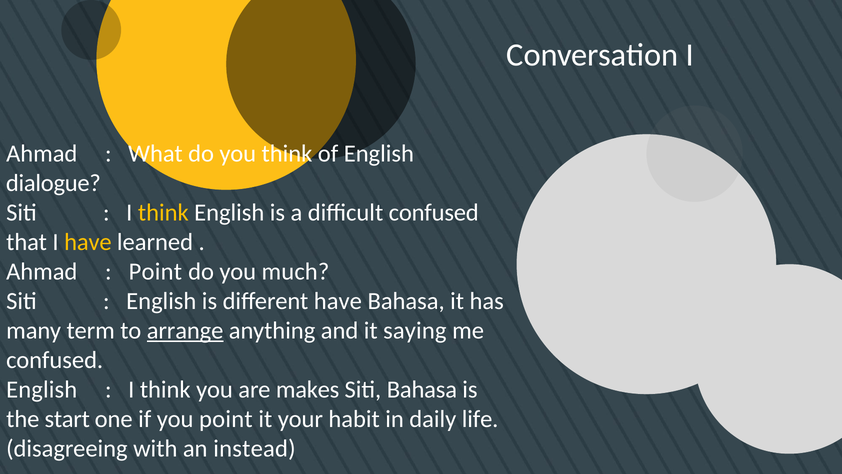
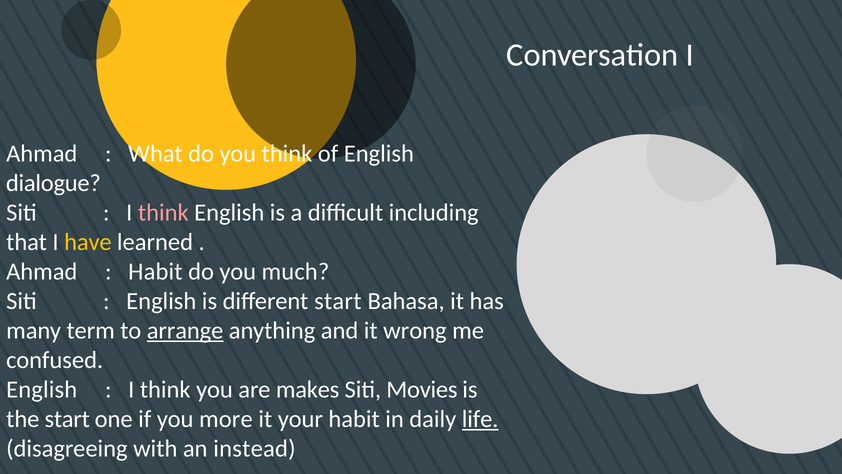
think at (163, 213) colour: yellow -> pink
difficult confused: confused -> including
Point at (155, 272): Point -> Habit
different have: have -> start
saying: saying -> wrong
Siti Bahasa: Bahasa -> Movies
you point: point -> more
life underline: none -> present
